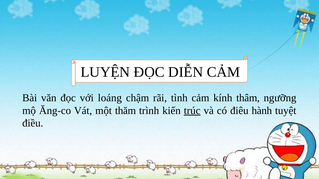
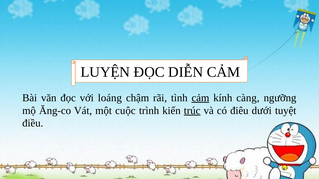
cảm at (200, 98) underline: none -> present
thâm: thâm -> càng
thăm: thăm -> cuộc
hành: hành -> dưới
